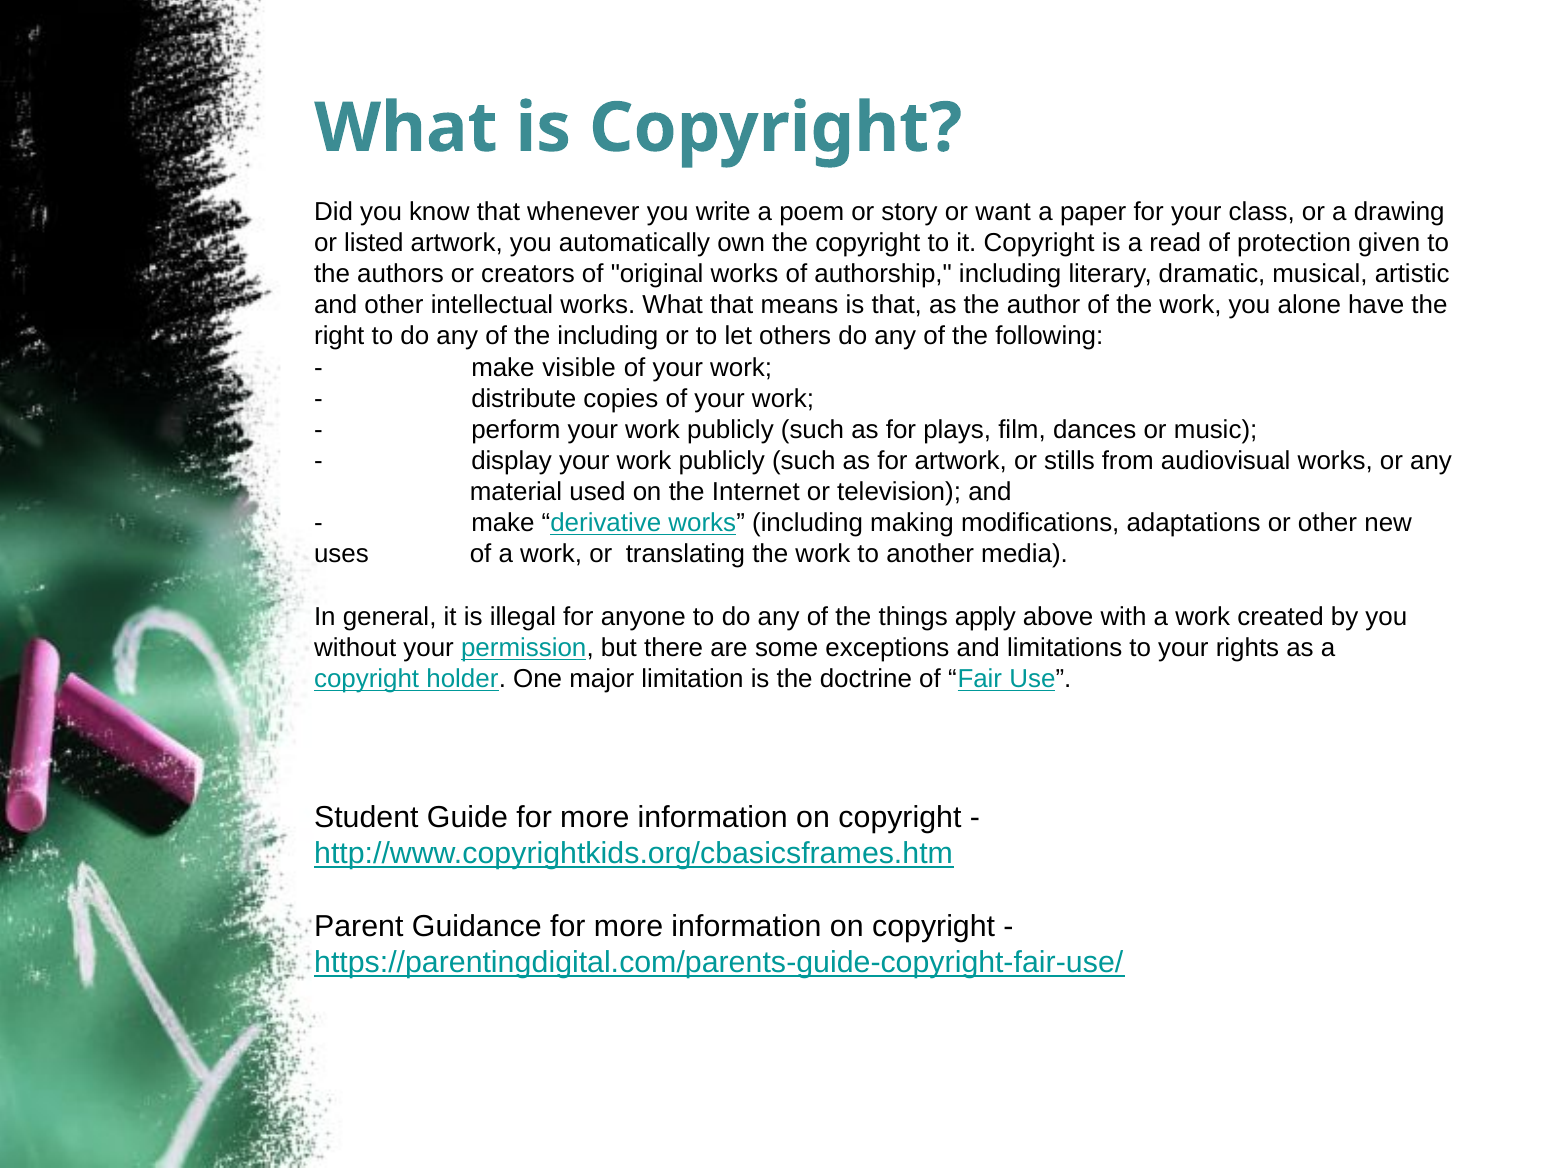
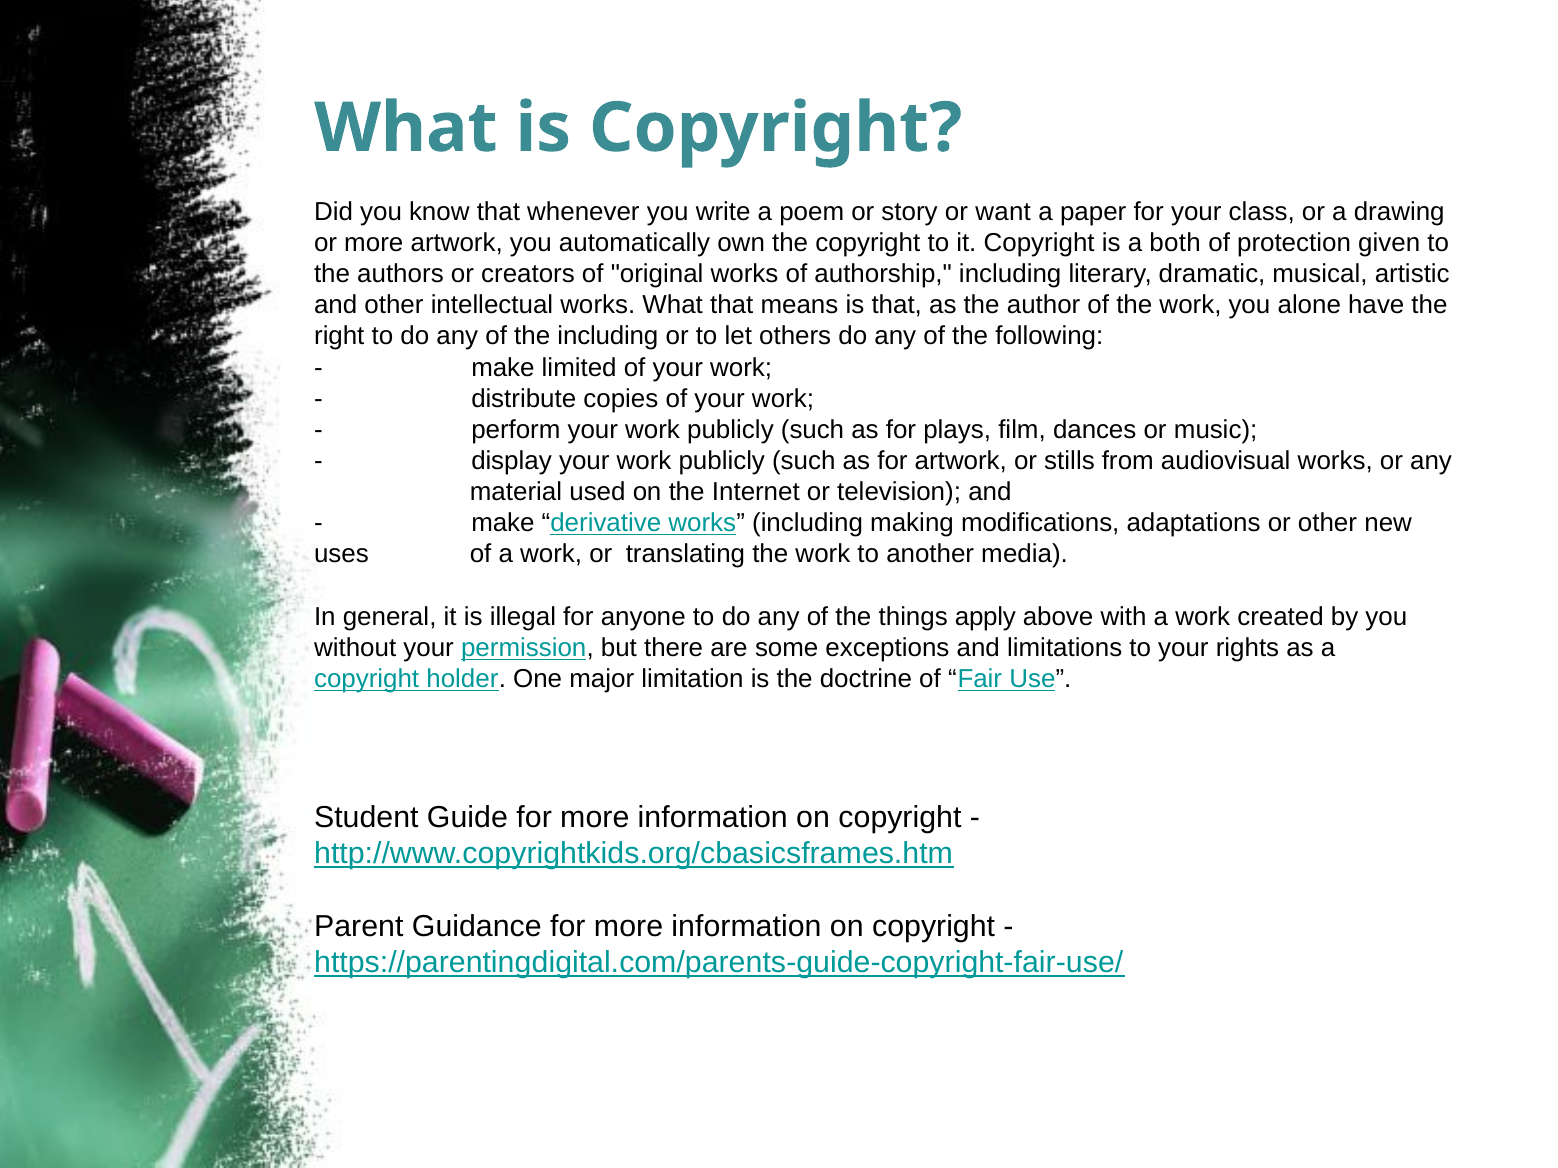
or listed: listed -> more
read: read -> both
visible: visible -> limited
